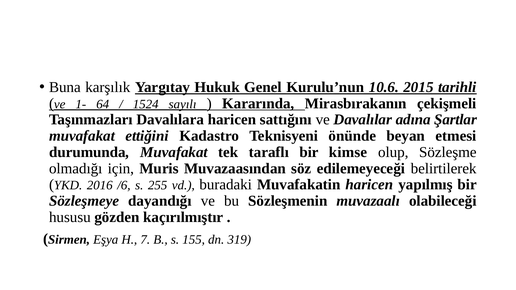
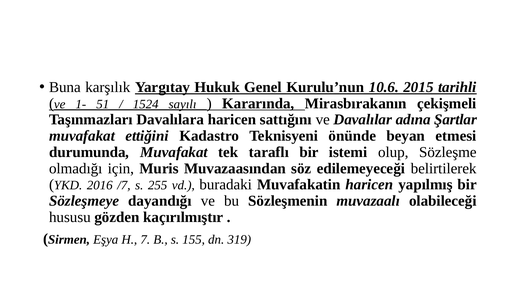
64: 64 -> 51
kimse: kimse -> istemi
/6: /6 -> /7
